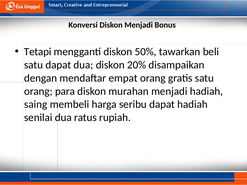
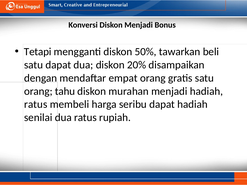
para: para -> tahu
saing at (36, 105): saing -> ratus
